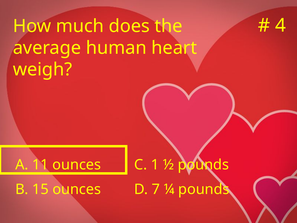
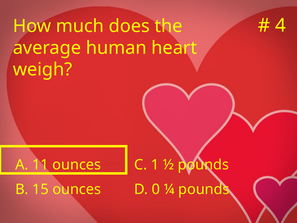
7: 7 -> 0
